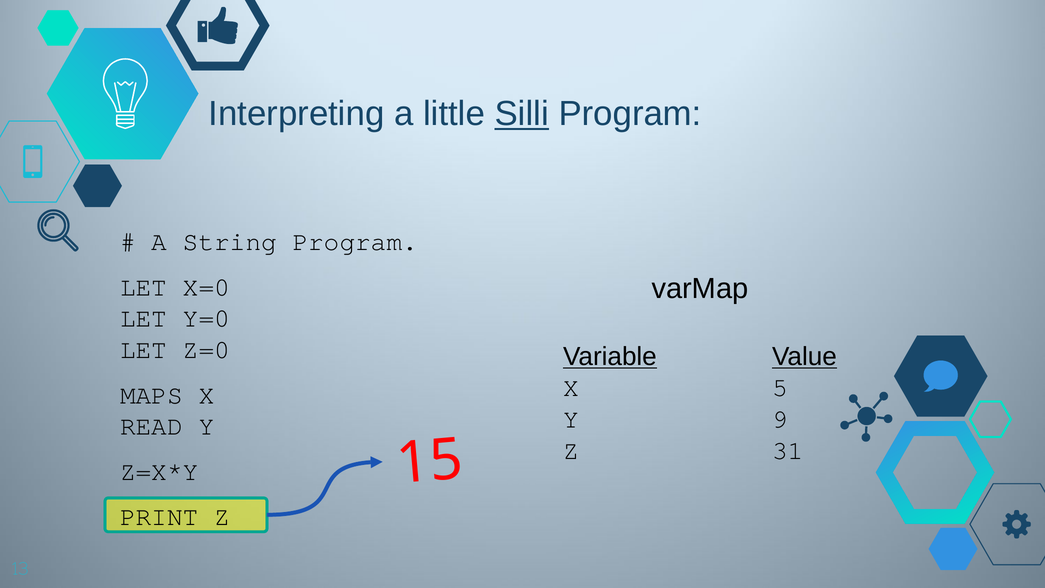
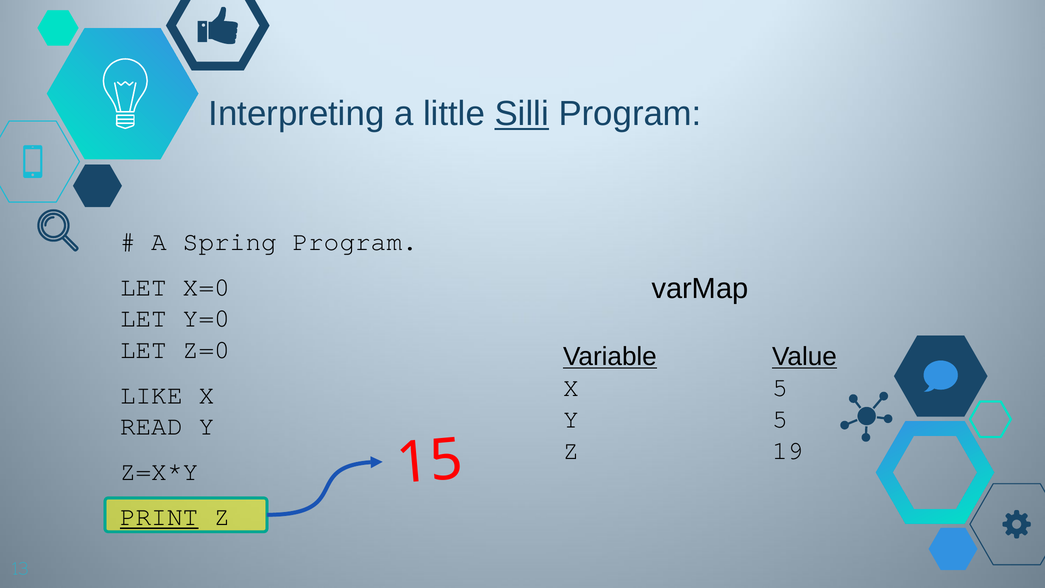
String: String -> Spring
MAPS: MAPS -> LIKE
Y 9: 9 -> 5
31: 31 -> 19
PRINT underline: none -> present
